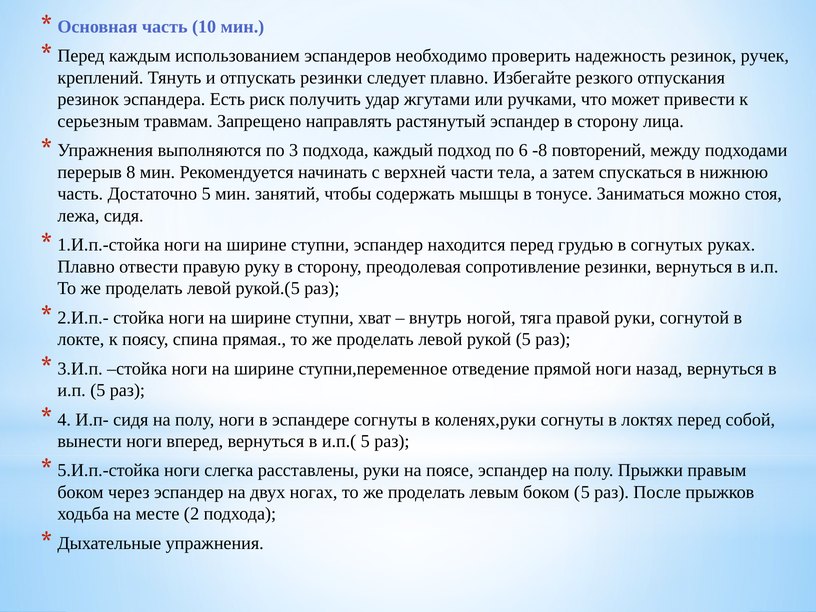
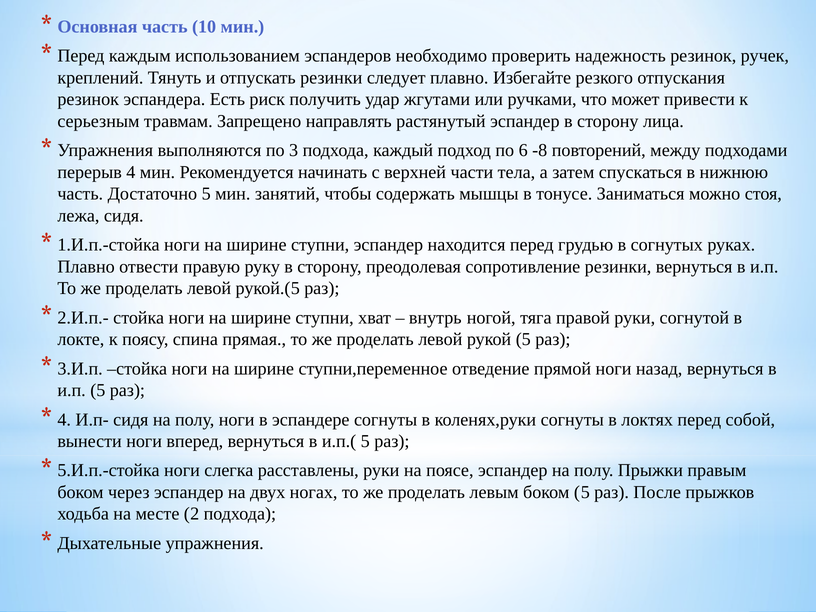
8: 8 -> 4
